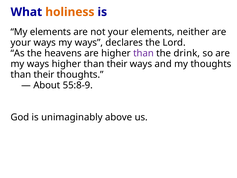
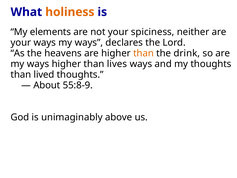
your elements: elements -> spiciness
than at (143, 53) colour: purple -> orange
higher than their: their -> lives
their at (44, 74): their -> lived
